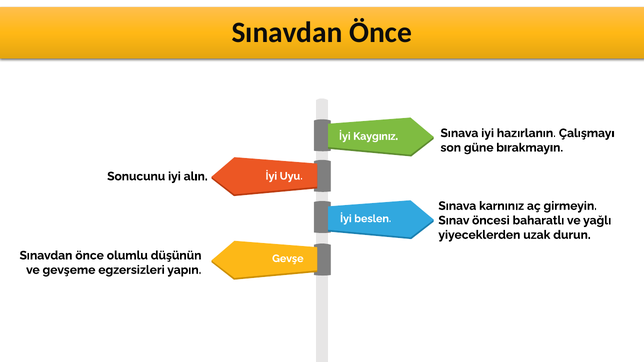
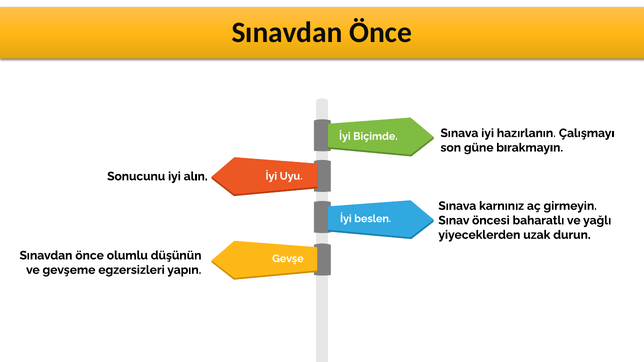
Kaygınız: Kaygınız -> Biçimde
